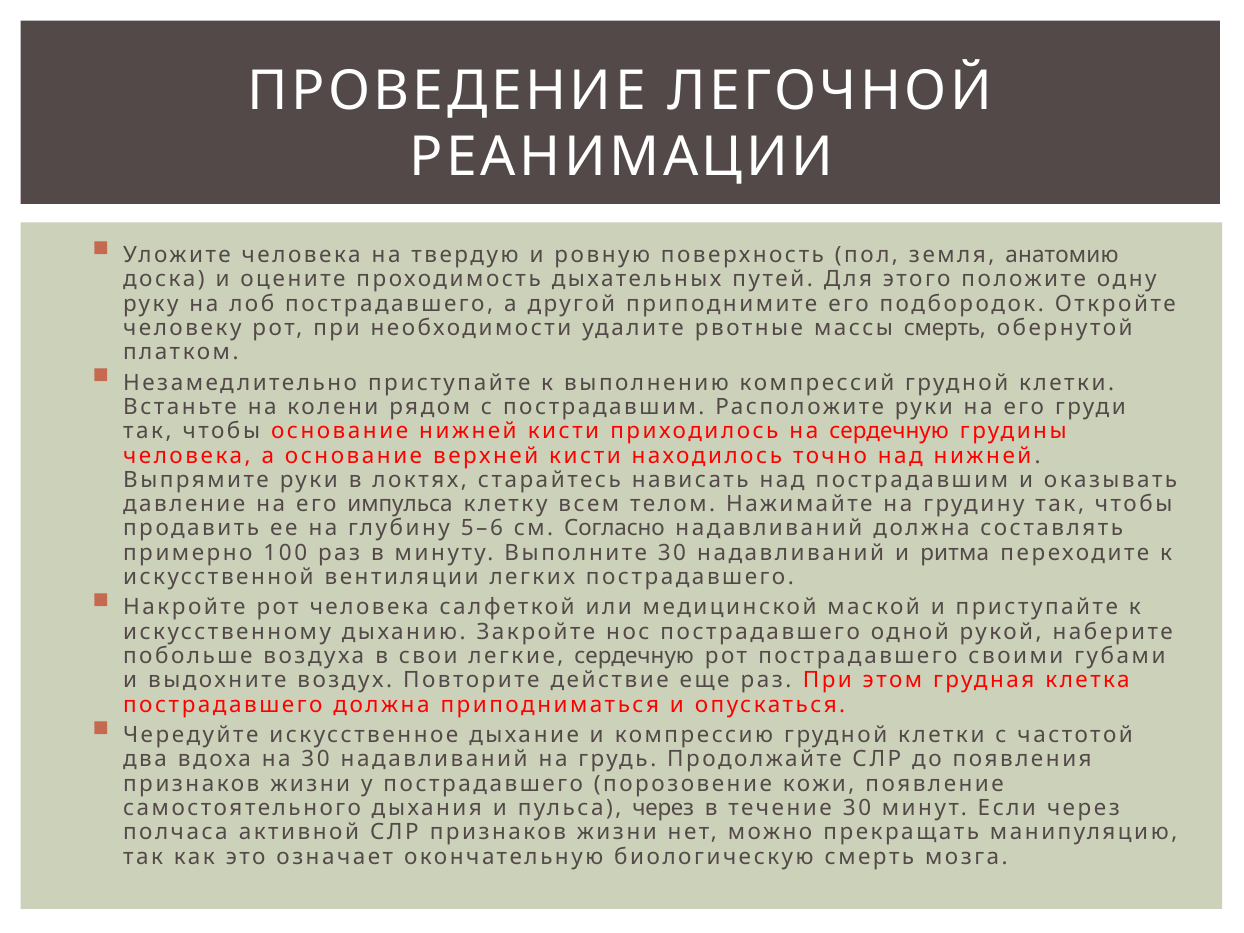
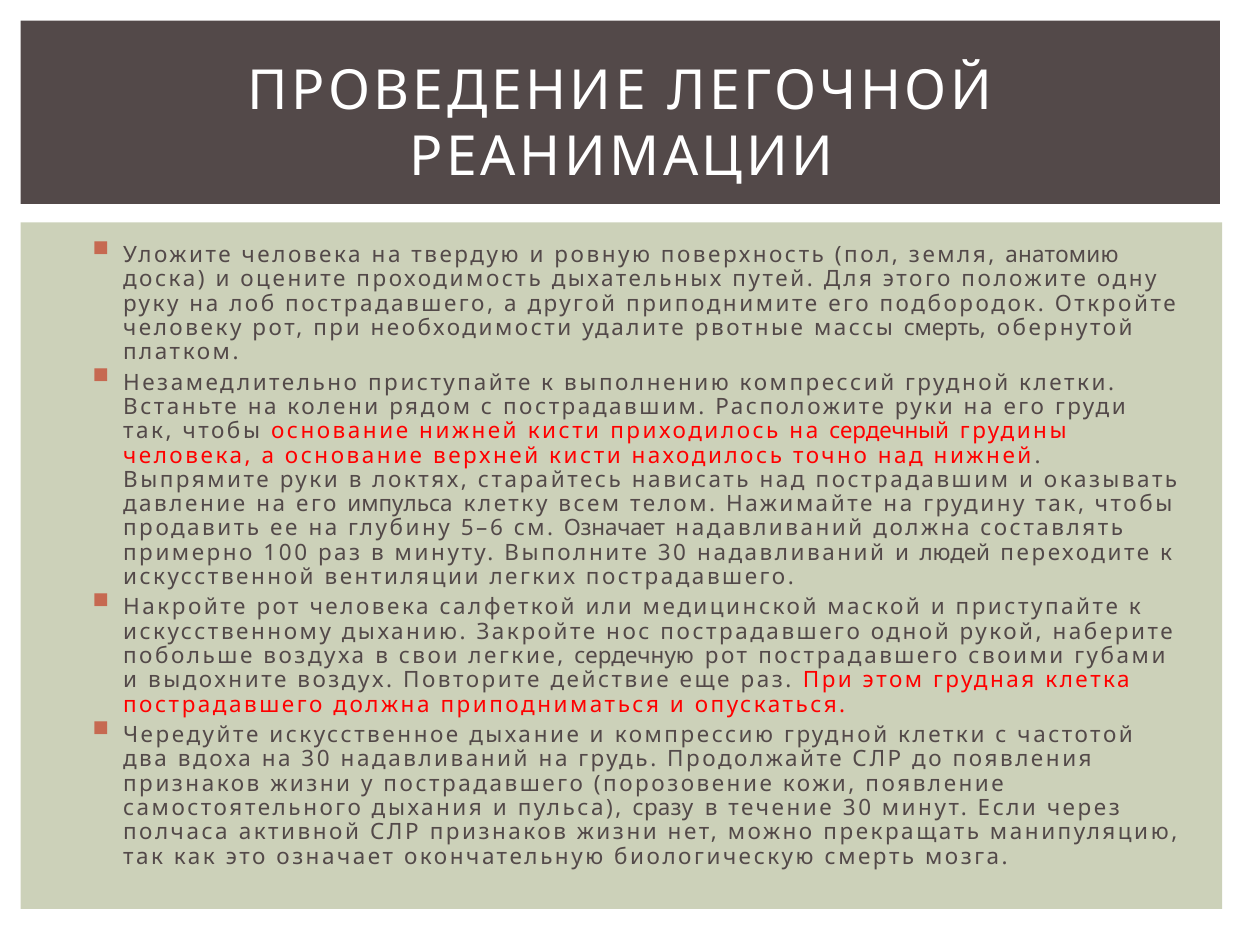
на сердечную: сердечную -> сердечный
см Согласно: Согласно -> Означает
ритма: ритма -> людей
пульса через: через -> сразу
